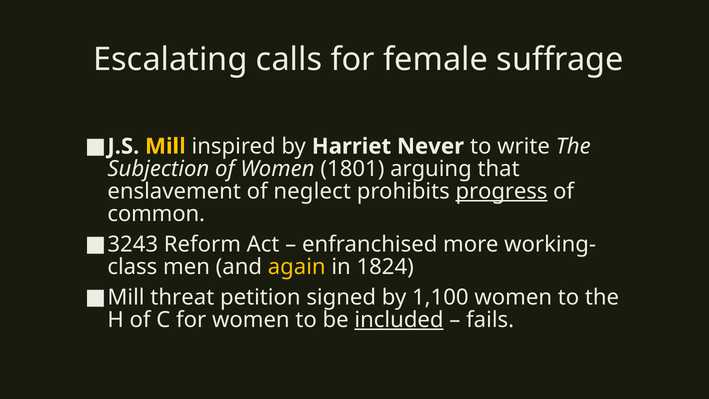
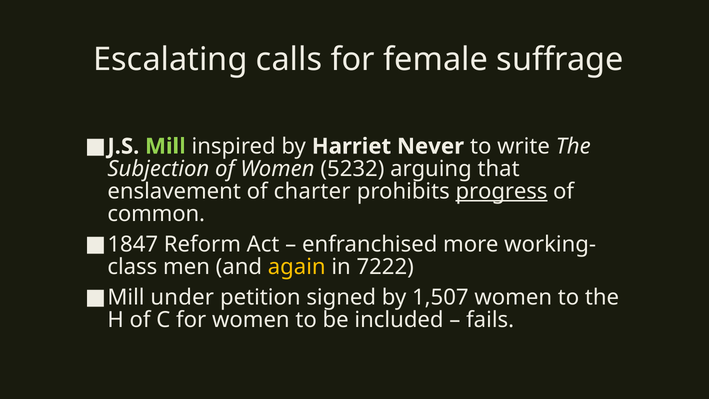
Mill at (165, 146) colour: yellow -> light green
1801: 1801 -> 5232
neglect: neglect -> charter
3243: 3243 -> 1847
1824: 1824 -> 7222
threat: threat -> under
1,100: 1,100 -> 1,507
included underline: present -> none
